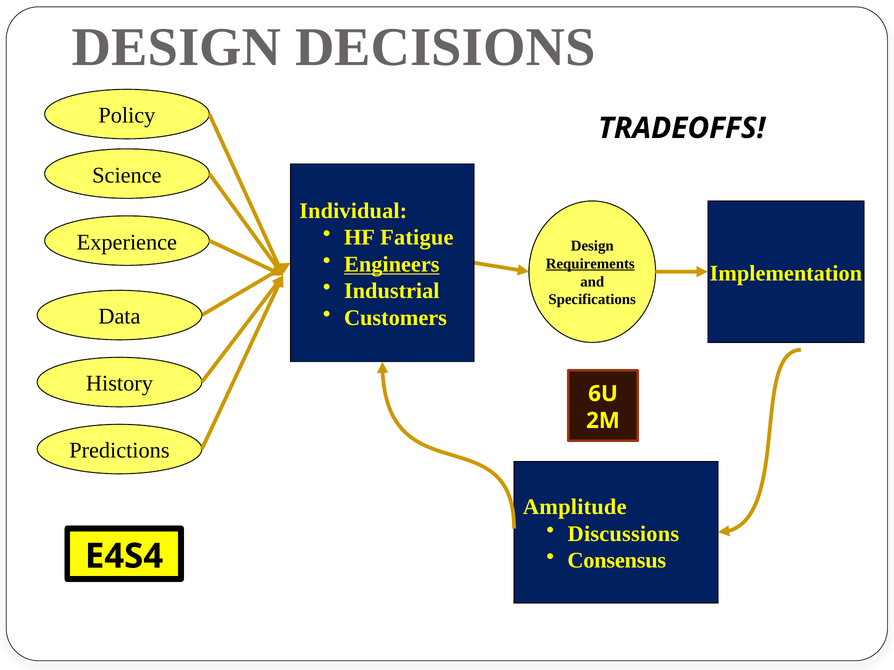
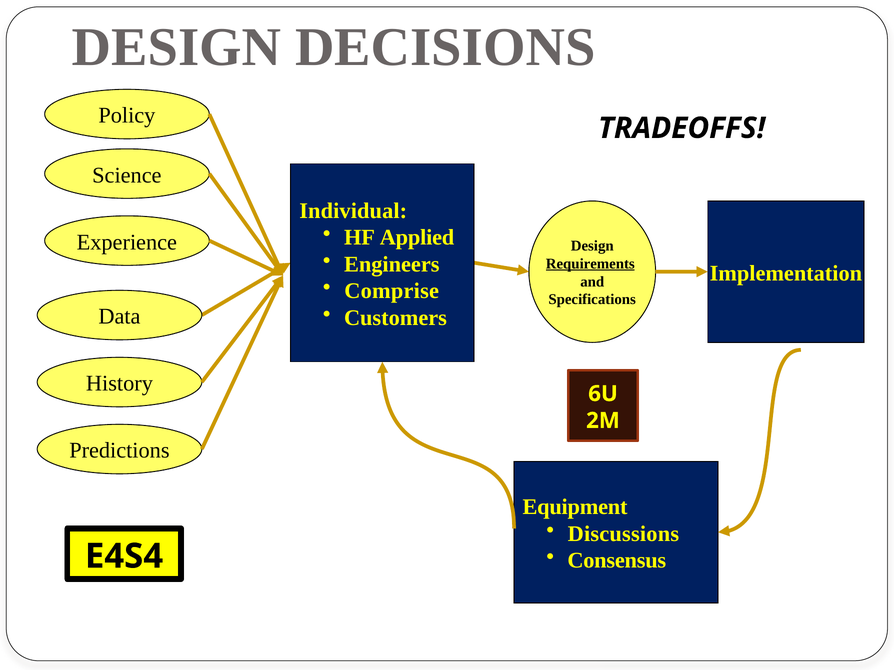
Fatigue: Fatigue -> Applied
Engineers underline: present -> none
Industrial: Industrial -> Comprise
Amplitude: Amplitude -> Equipment
